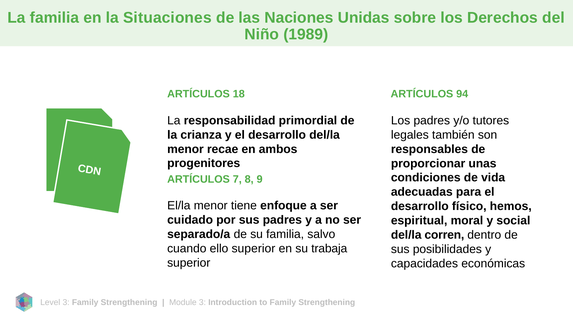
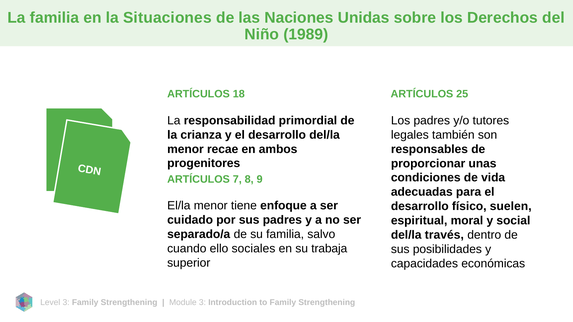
94: 94 -> 25
hemos: hemos -> suelen
corren: corren -> través
ello superior: superior -> sociales
